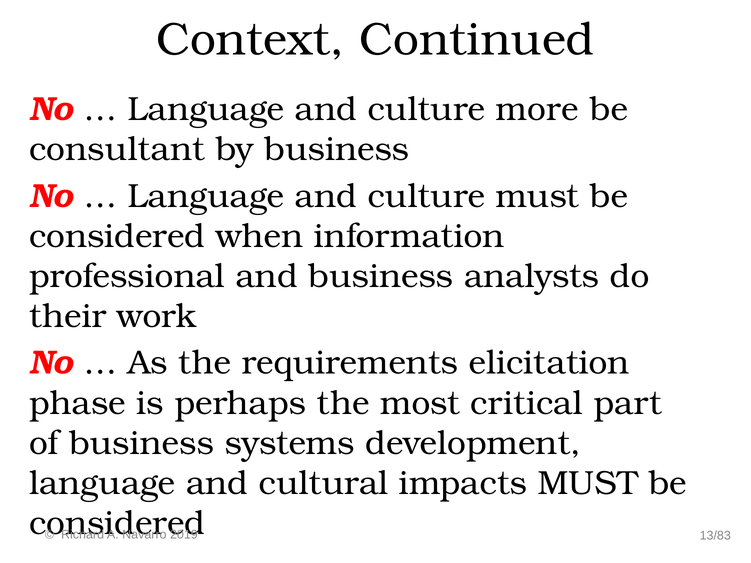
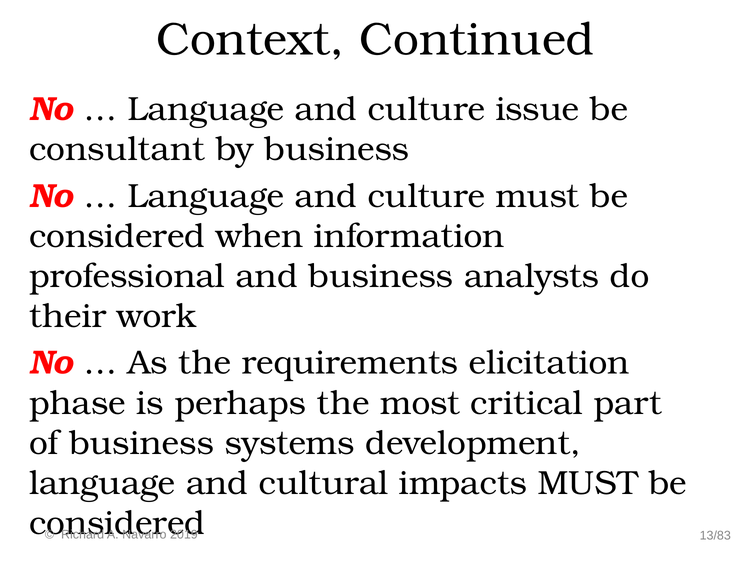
more: more -> issue
